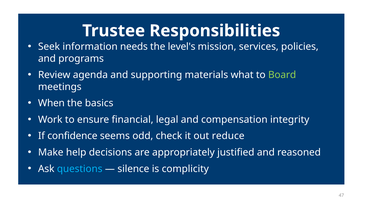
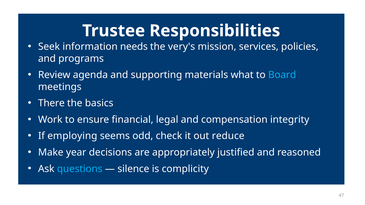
level's: level's -> very's
Board colour: light green -> light blue
When: When -> There
confidence: confidence -> employing
help: help -> year
